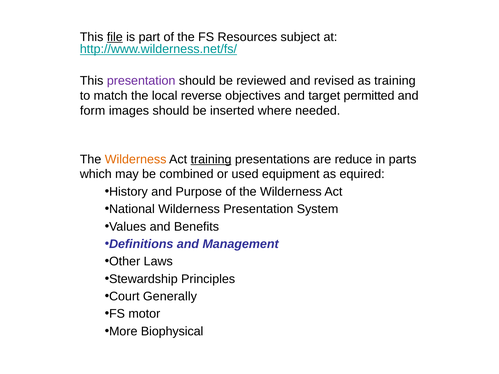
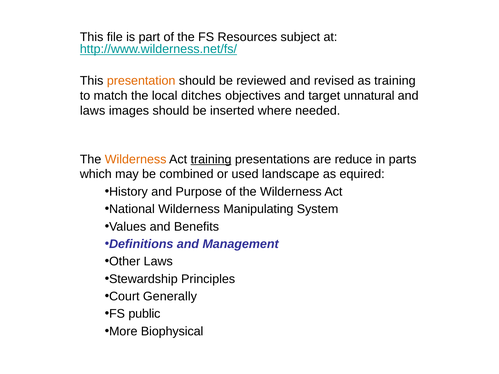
file underline: present -> none
presentation at (141, 81) colour: purple -> orange
reverse: reverse -> ditches
permitted: permitted -> unnatural
form at (93, 111): form -> laws
equipment: equipment -> landscape
Wilderness Presentation: Presentation -> Manipulating
motor: motor -> public
